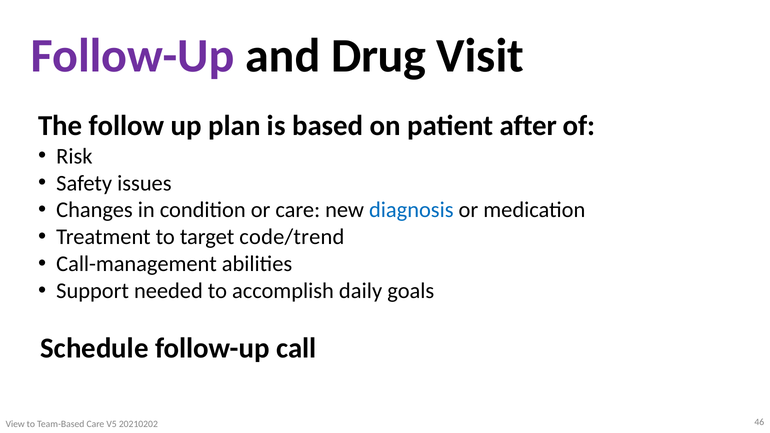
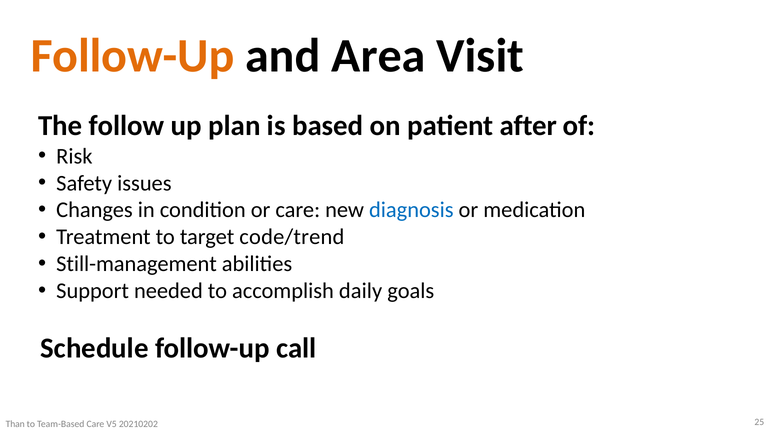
Follow-Up at (133, 56) colour: purple -> orange
Drug: Drug -> Area
Call-management: Call-management -> Still-management
View: View -> Than
46: 46 -> 25
